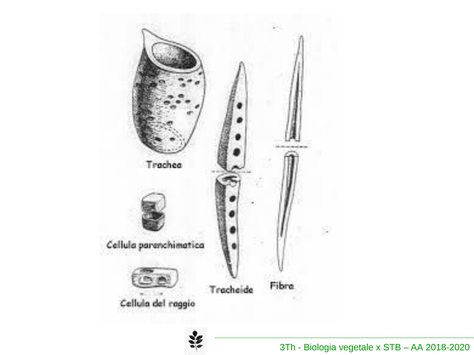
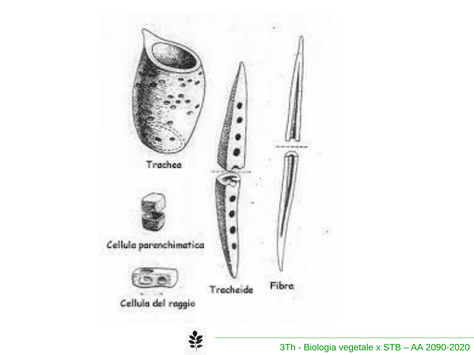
2018-2020: 2018-2020 -> 2090-2020
